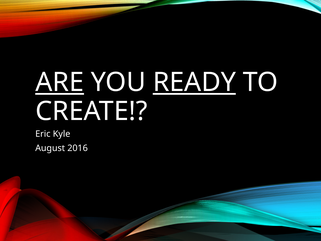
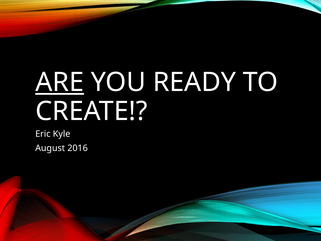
READY underline: present -> none
